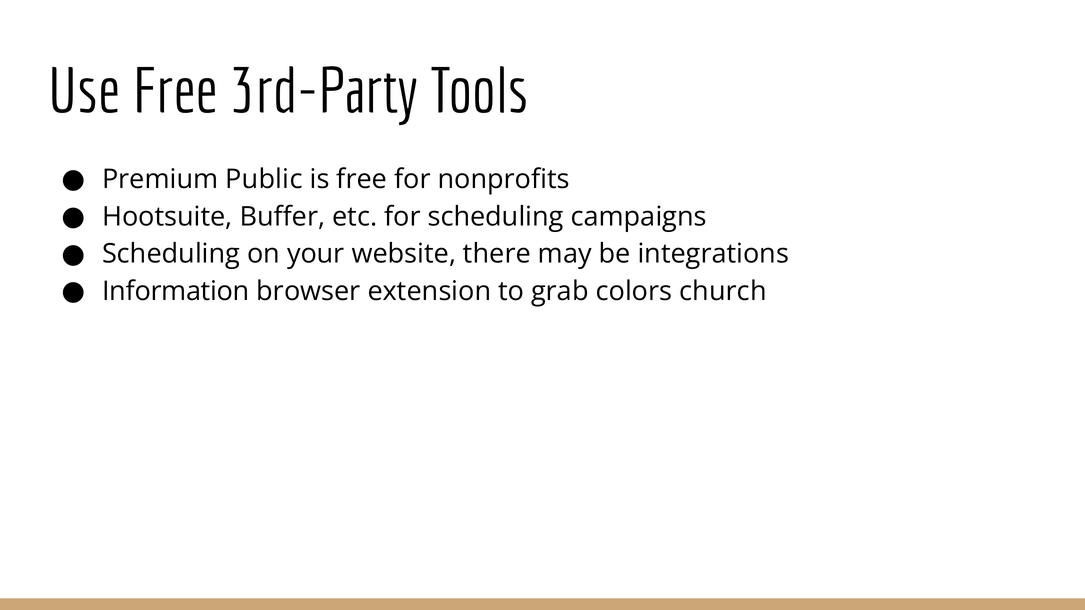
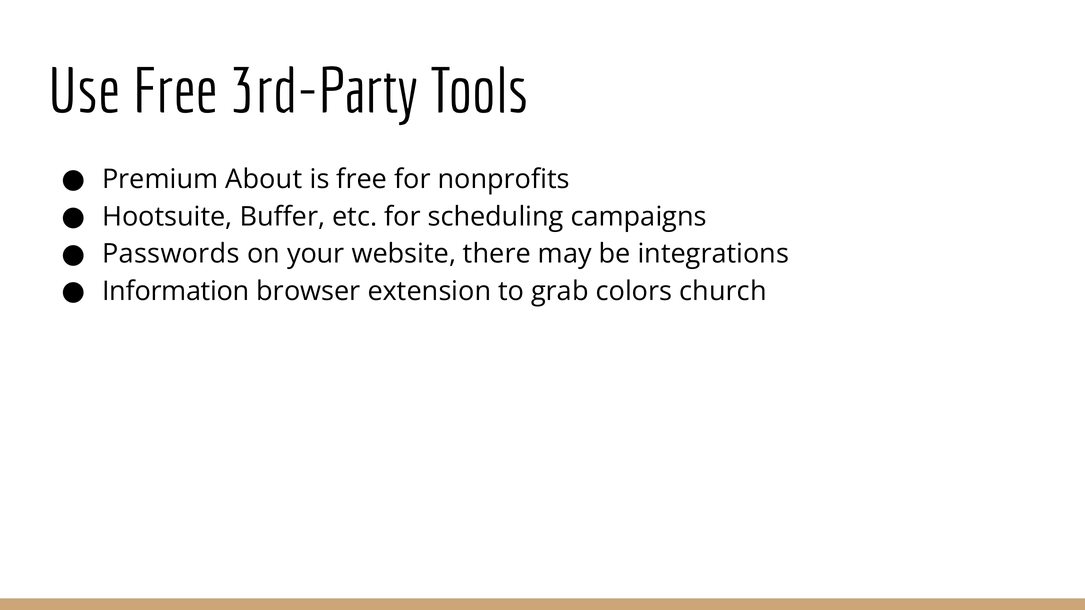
Public: Public -> About
Scheduling at (171, 254): Scheduling -> Passwords
